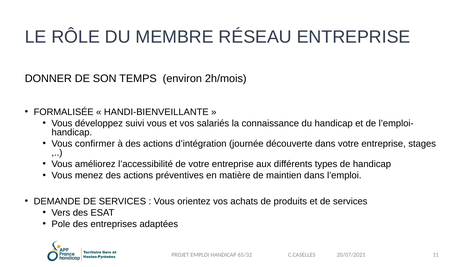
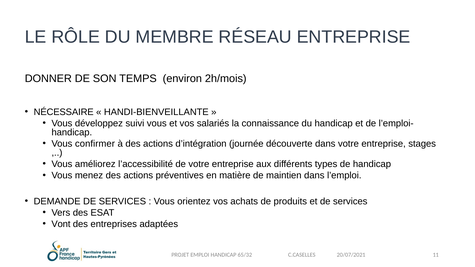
FORMALISÉE: FORMALISÉE -> NÉCESSAIRE
Pole: Pole -> Vont
